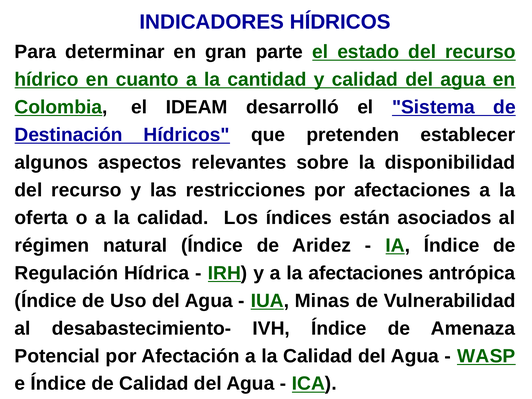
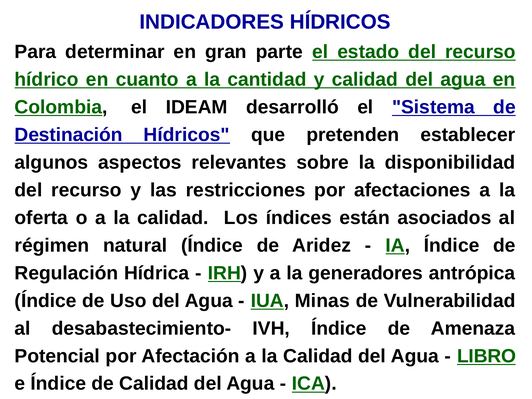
la afectaciones: afectaciones -> generadores
WASP: WASP -> LIBRO
